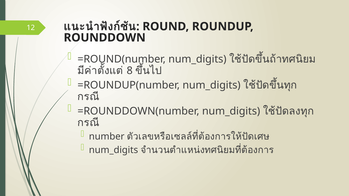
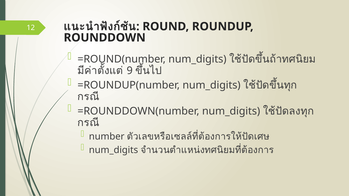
8: 8 -> 9
